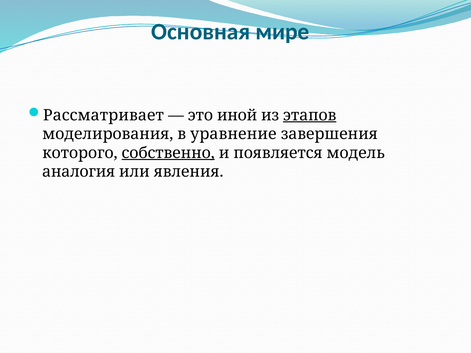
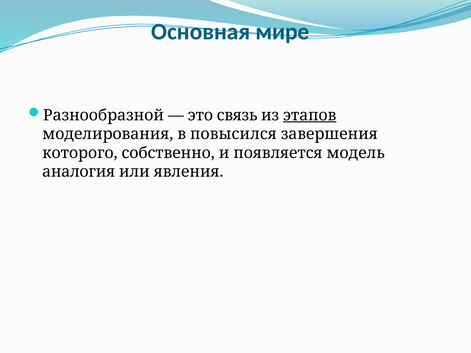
Рассматривает: Рассматривает -> Разнообразной
иной: иной -> связь
уравнение: уравнение -> повысился
собственно underline: present -> none
